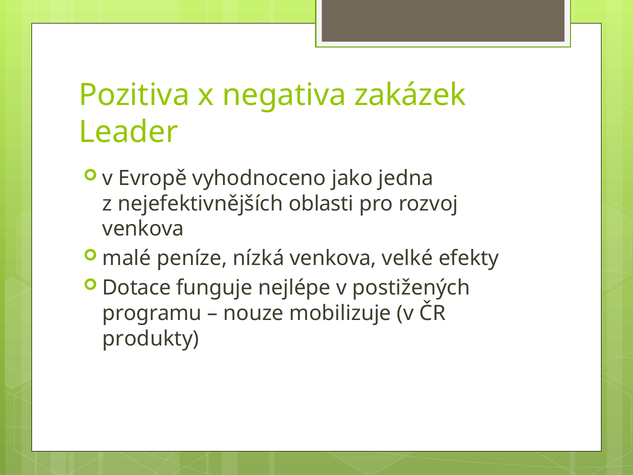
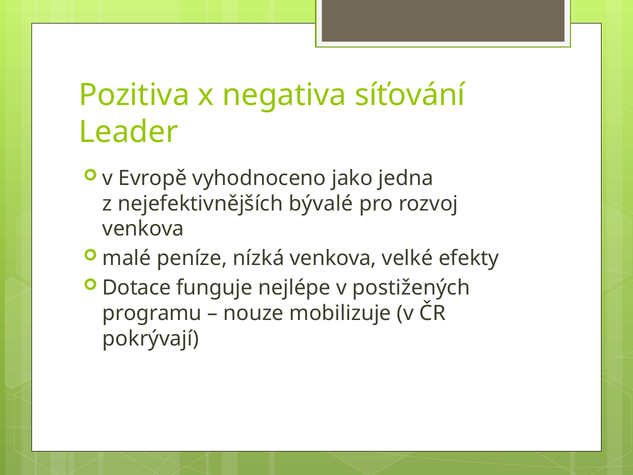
zakázek: zakázek -> síťování
oblasti: oblasti -> bývalé
produkty: produkty -> pokrývají
